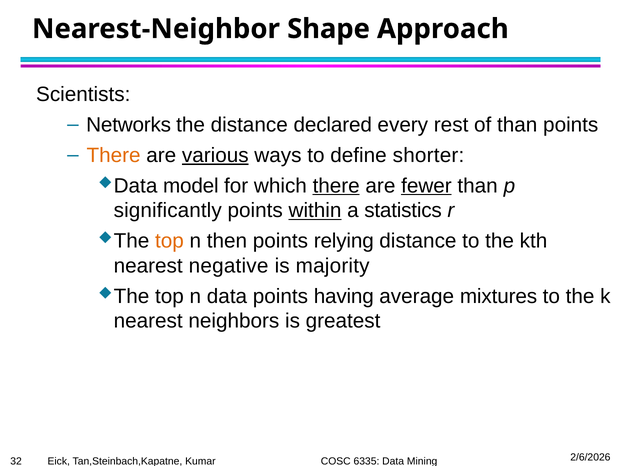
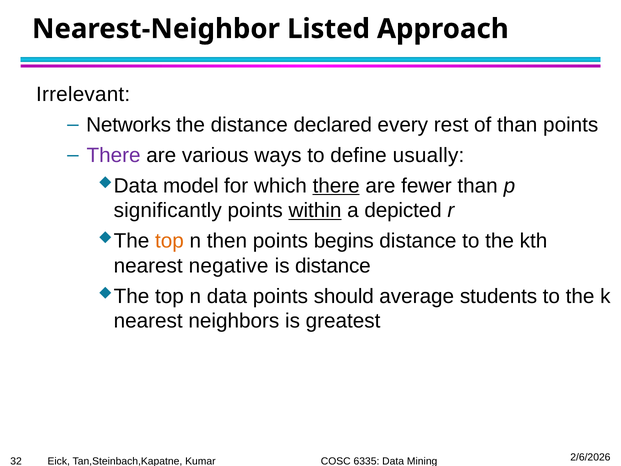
Shape: Shape -> Listed
Scientists: Scientists -> Irrelevant
There at (114, 155) colour: orange -> purple
various underline: present -> none
shorter: shorter -> usually
fewer underline: present -> none
statistics: statistics -> depicted
relying: relying -> begins
is majority: majority -> distance
having: having -> should
mixtures: mixtures -> students
